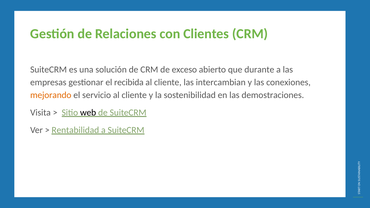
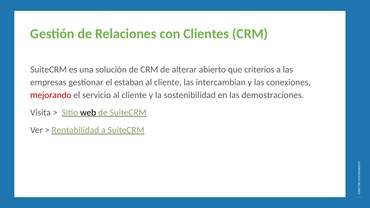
exceso: exceso -> alterar
durante: durante -> criterios
recibida: recibida -> estaban
mejorando colour: orange -> red
